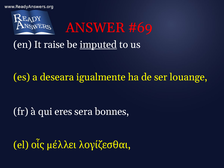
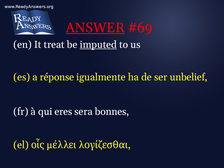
ANSWER underline: none -> present
raise: raise -> treat
deseara: deseara -> réponse
louange: louange -> unbelief
